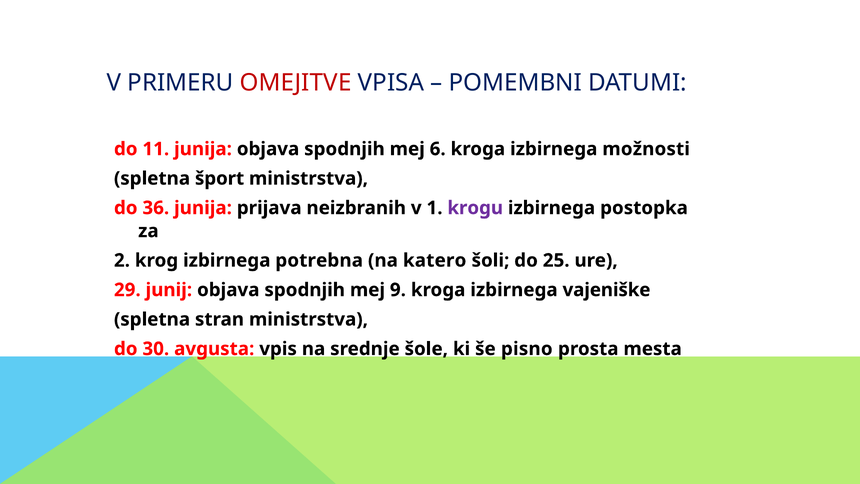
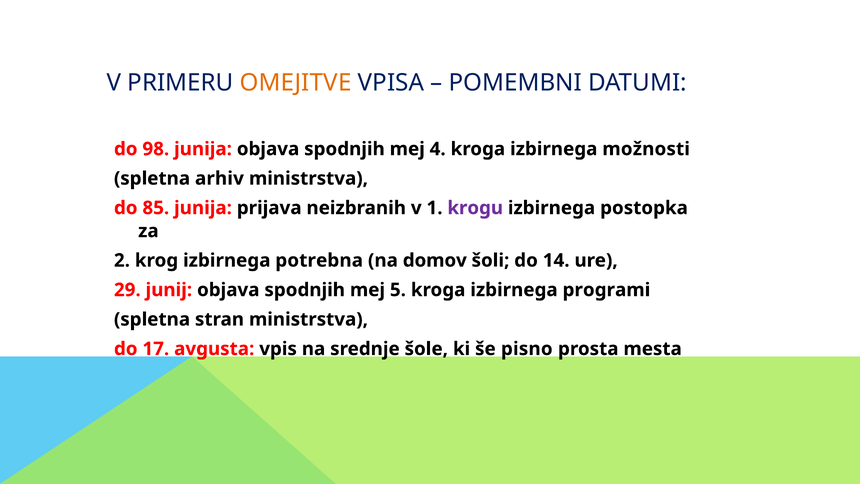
OMEJITVE colour: red -> orange
11: 11 -> 98
6: 6 -> 4
šport: šport -> arhiv
36: 36 -> 85
katero: katero -> domov
25: 25 -> 14
9: 9 -> 5
vajeniške: vajeniške -> programi
30: 30 -> 17
